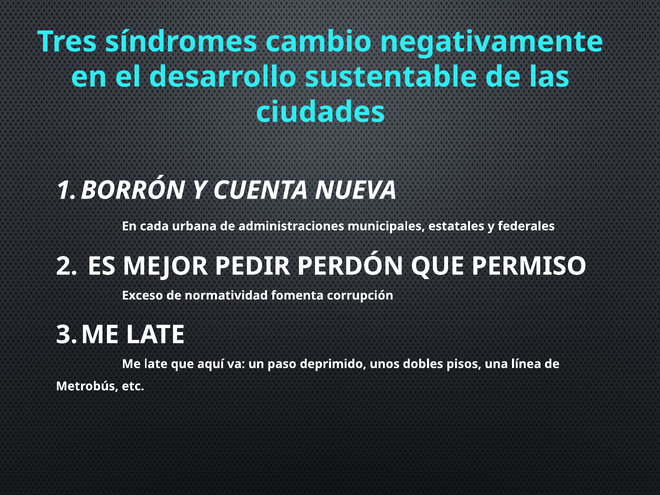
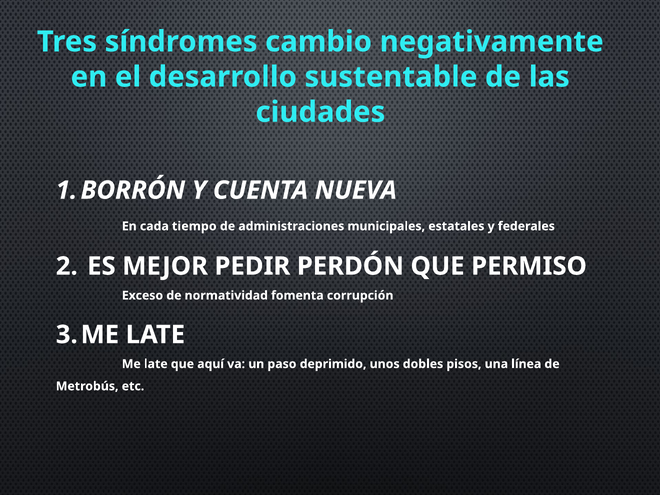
urbana: urbana -> tiempo
